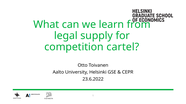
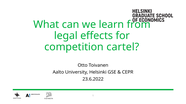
supply: supply -> effects
